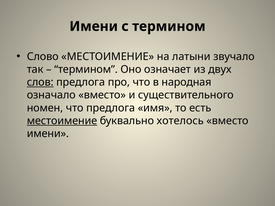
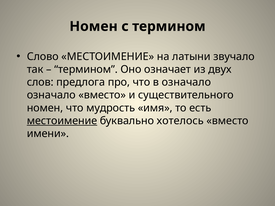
Имени at (94, 26): Имени -> Номен
слов underline: present -> none
в народная: народная -> означало
что предлога: предлога -> мудрость
